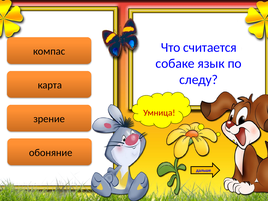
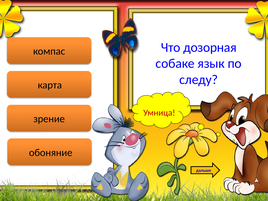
считается: считается -> дозорная
